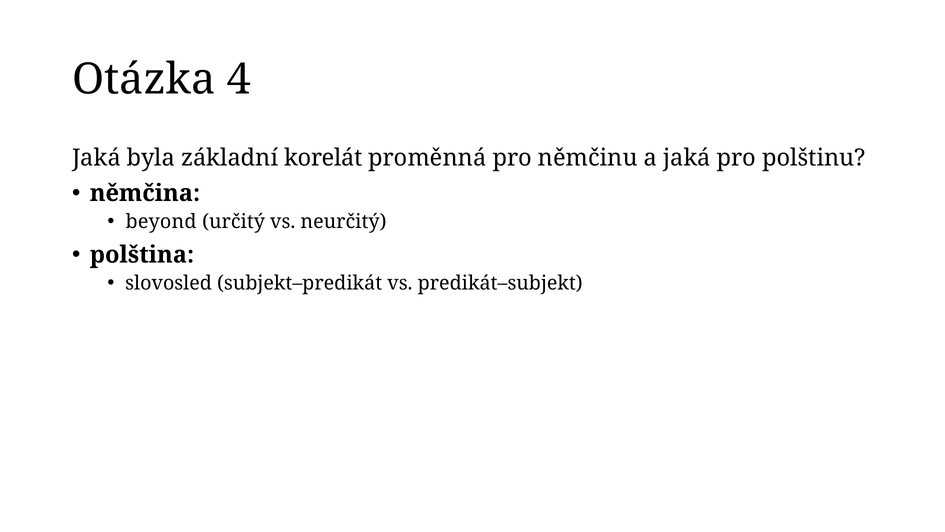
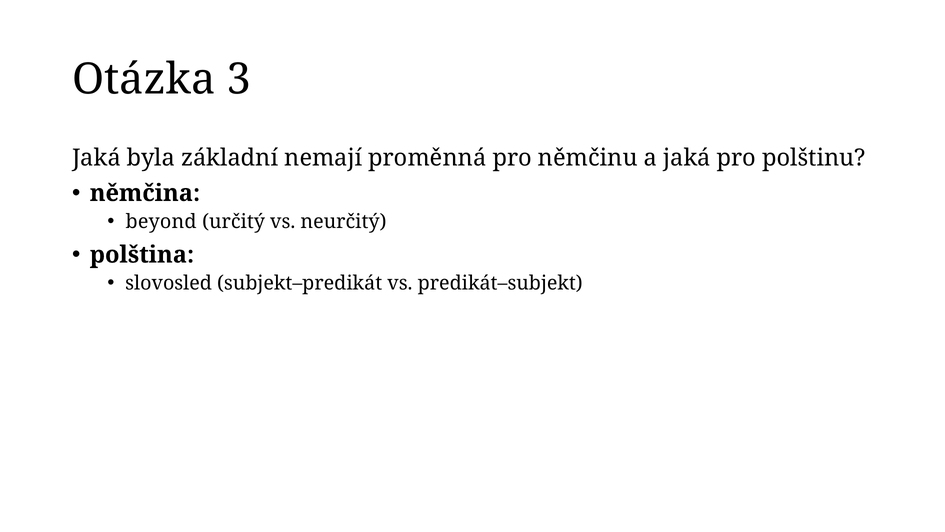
4: 4 -> 3
korelát: korelát -> nemají
